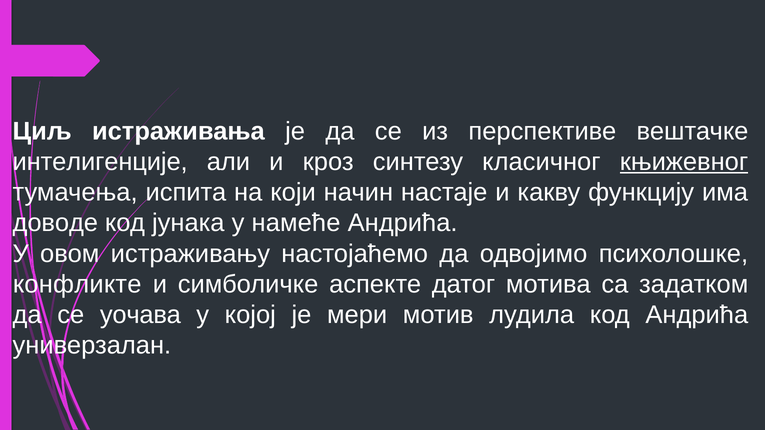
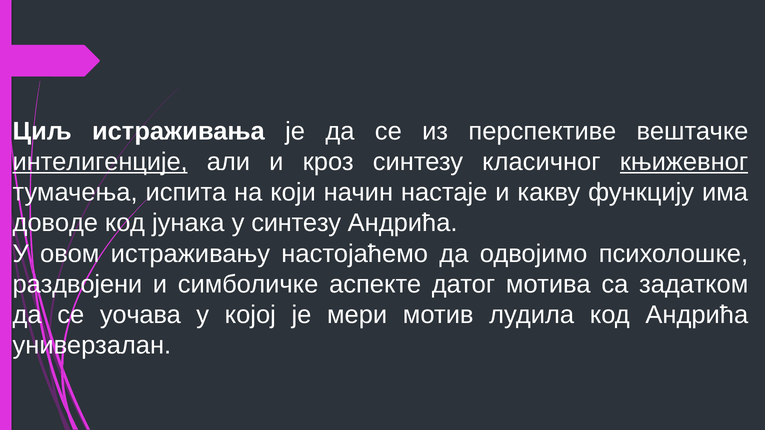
интелигенције underline: none -> present
у намеће: намеће -> синтезу
конфликте: конфликте -> раздвојени
